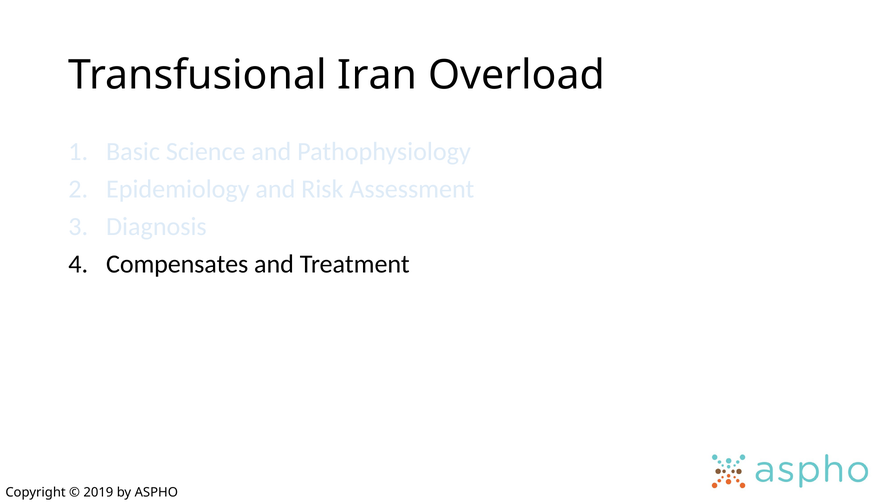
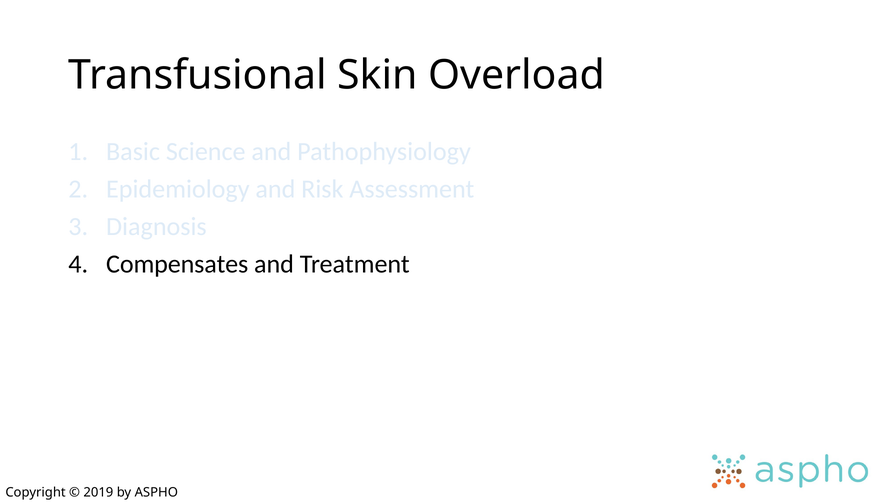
Iran: Iran -> Skin
